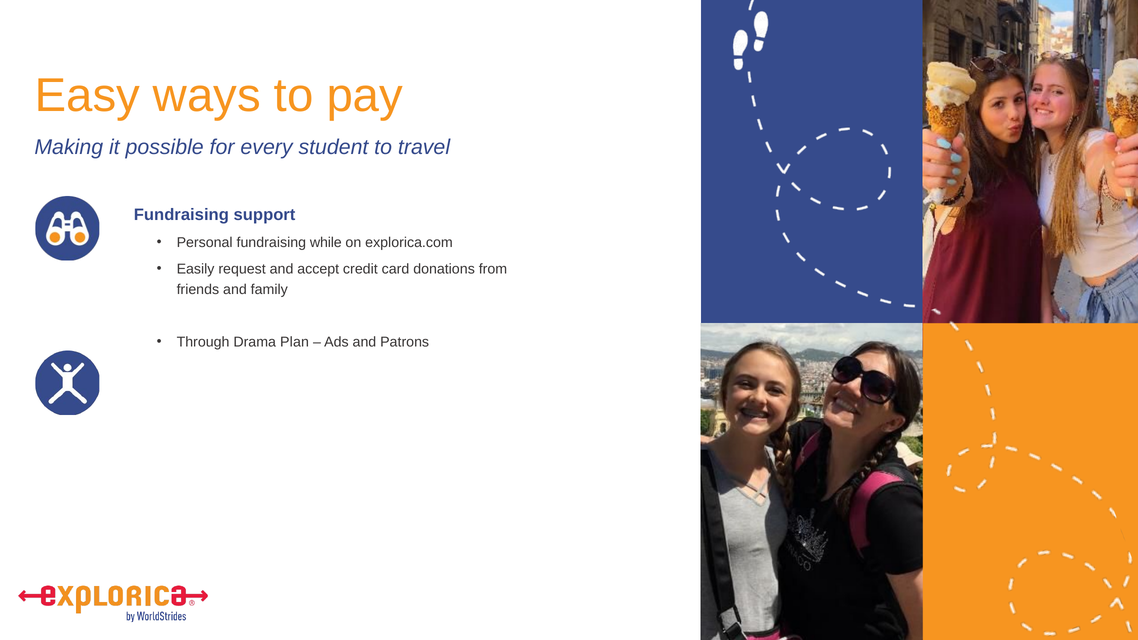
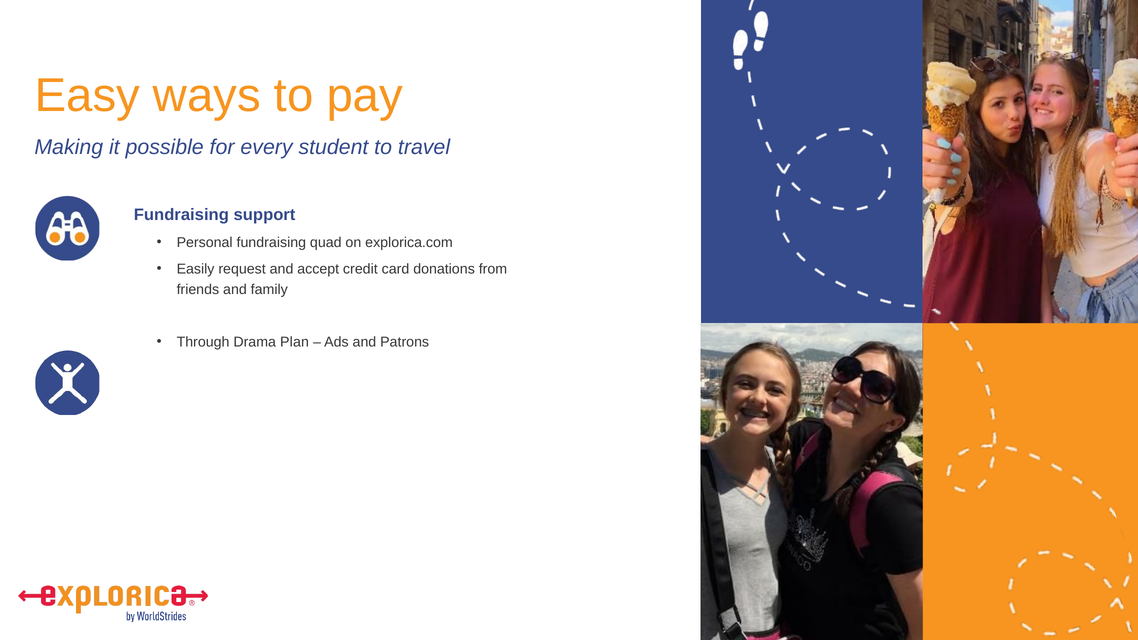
while: while -> quad
